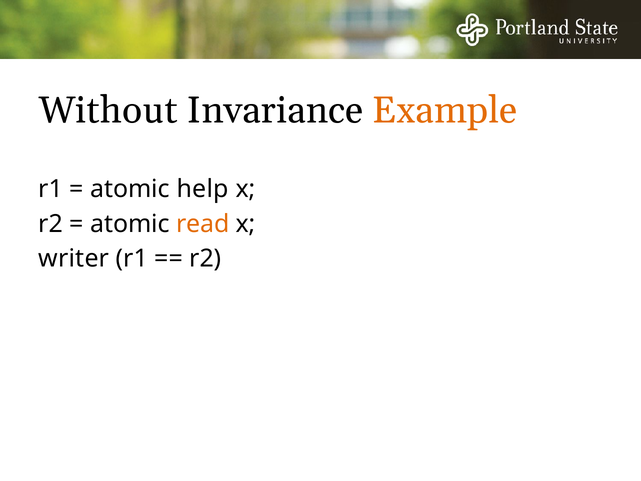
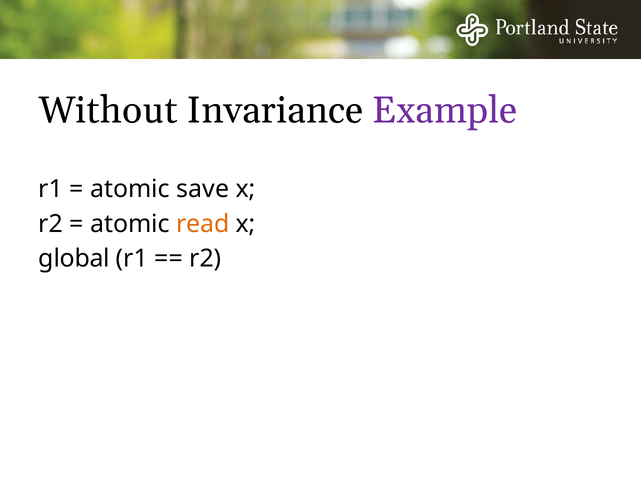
Example colour: orange -> purple
help: help -> save
writer: writer -> global
